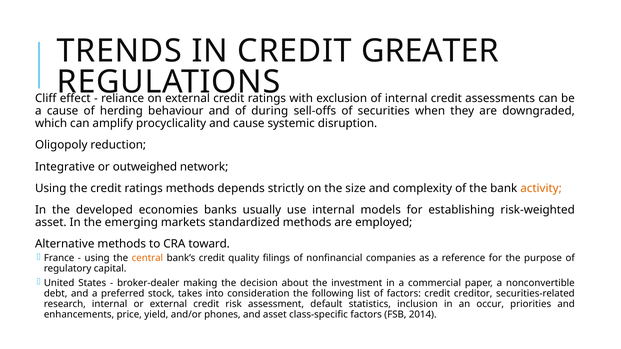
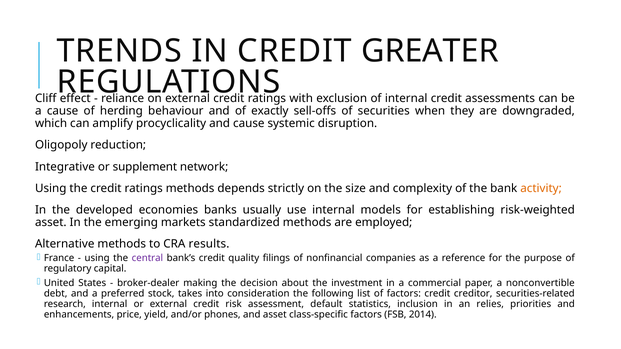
during: during -> exactly
outweighed: outweighed -> supplement
toward: toward -> results
central colour: orange -> purple
occur: occur -> relies
